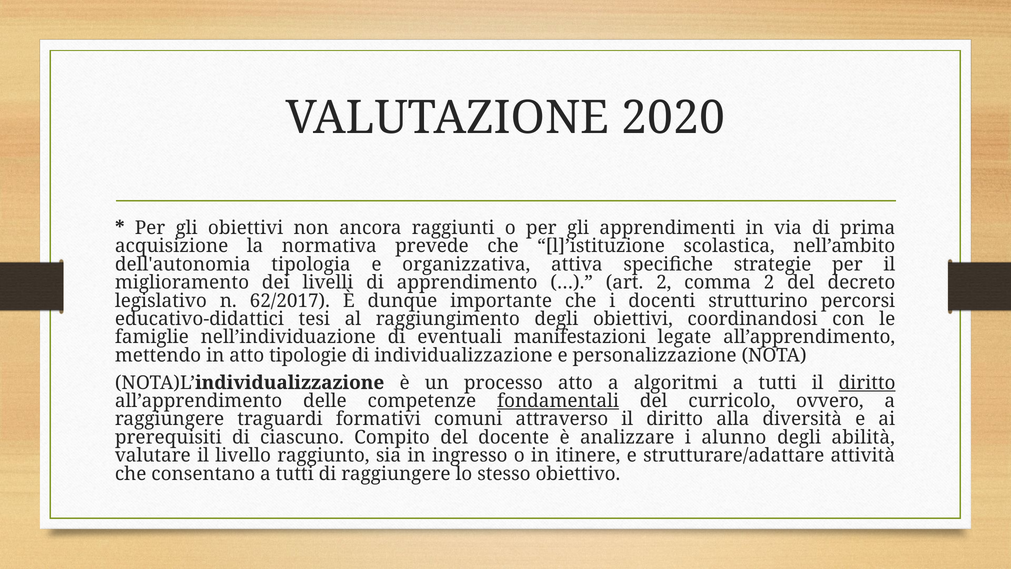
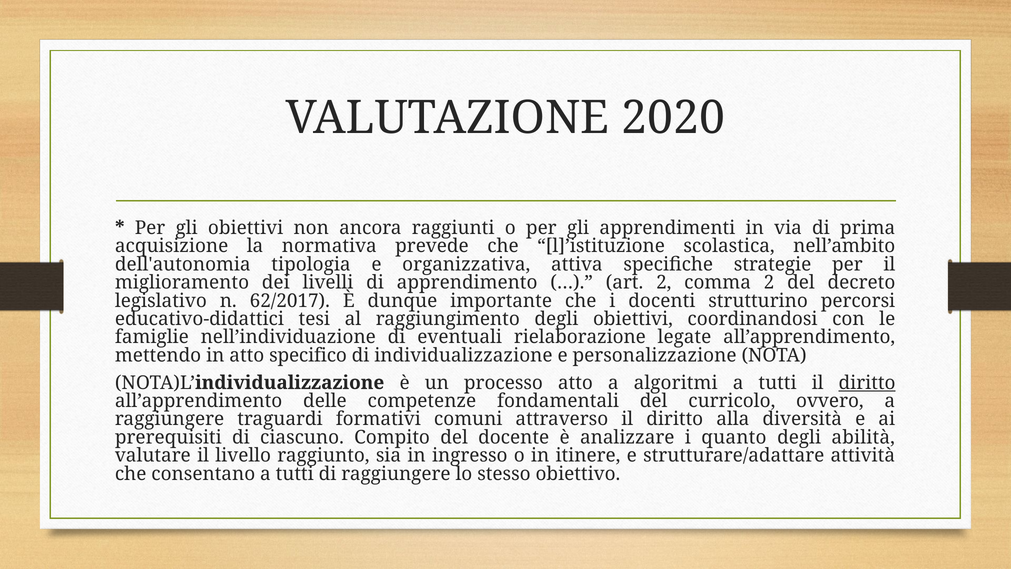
manifestazioni: manifestazioni -> rielaborazione
tipologie: tipologie -> specifico
fondamentali underline: present -> none
alunno: alunno -> quanto
